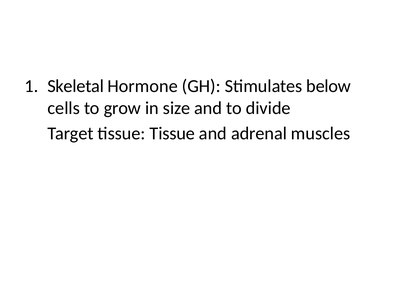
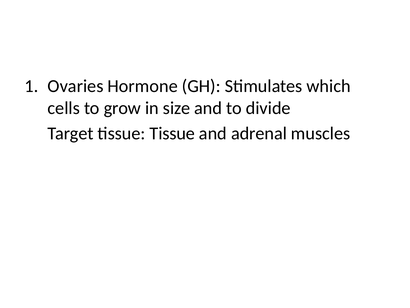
Skeletal: Skeletal -> Ovaries
below: below -> which
